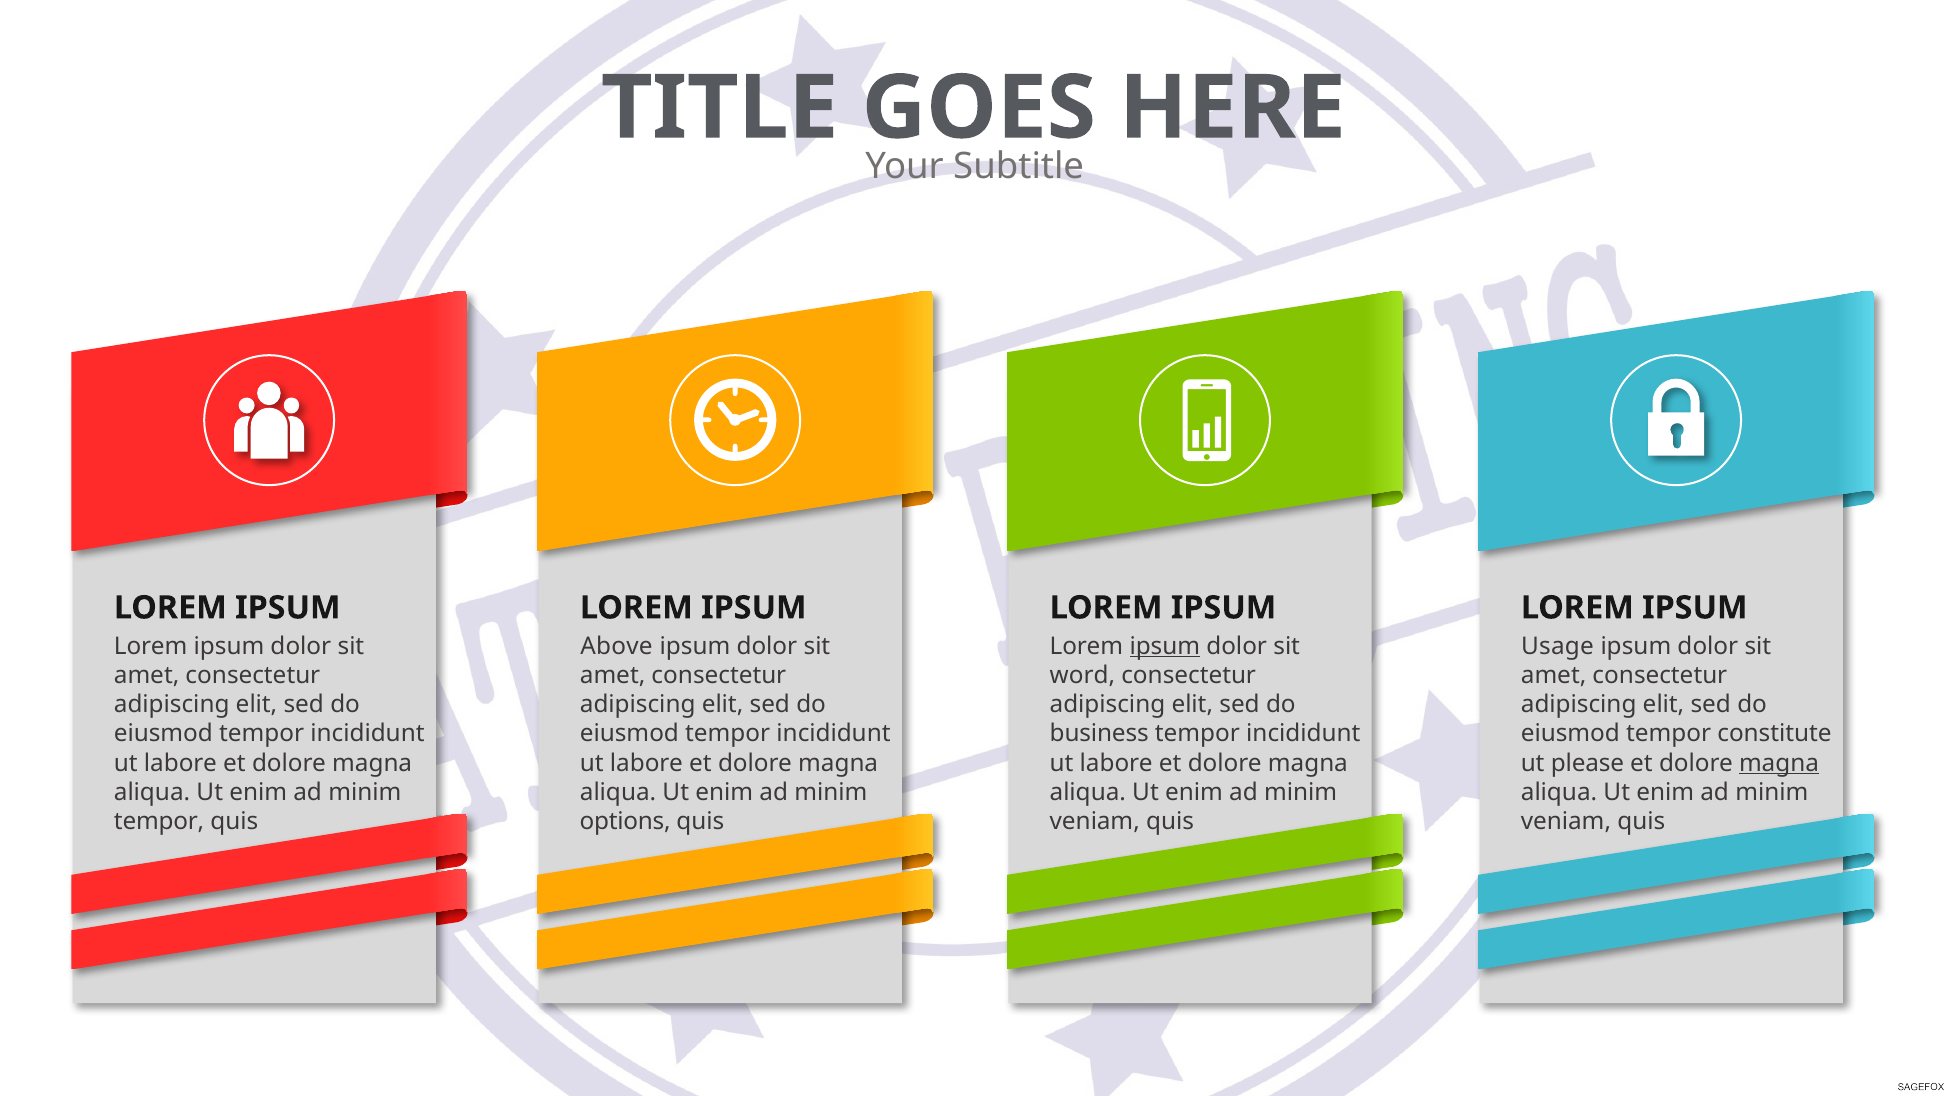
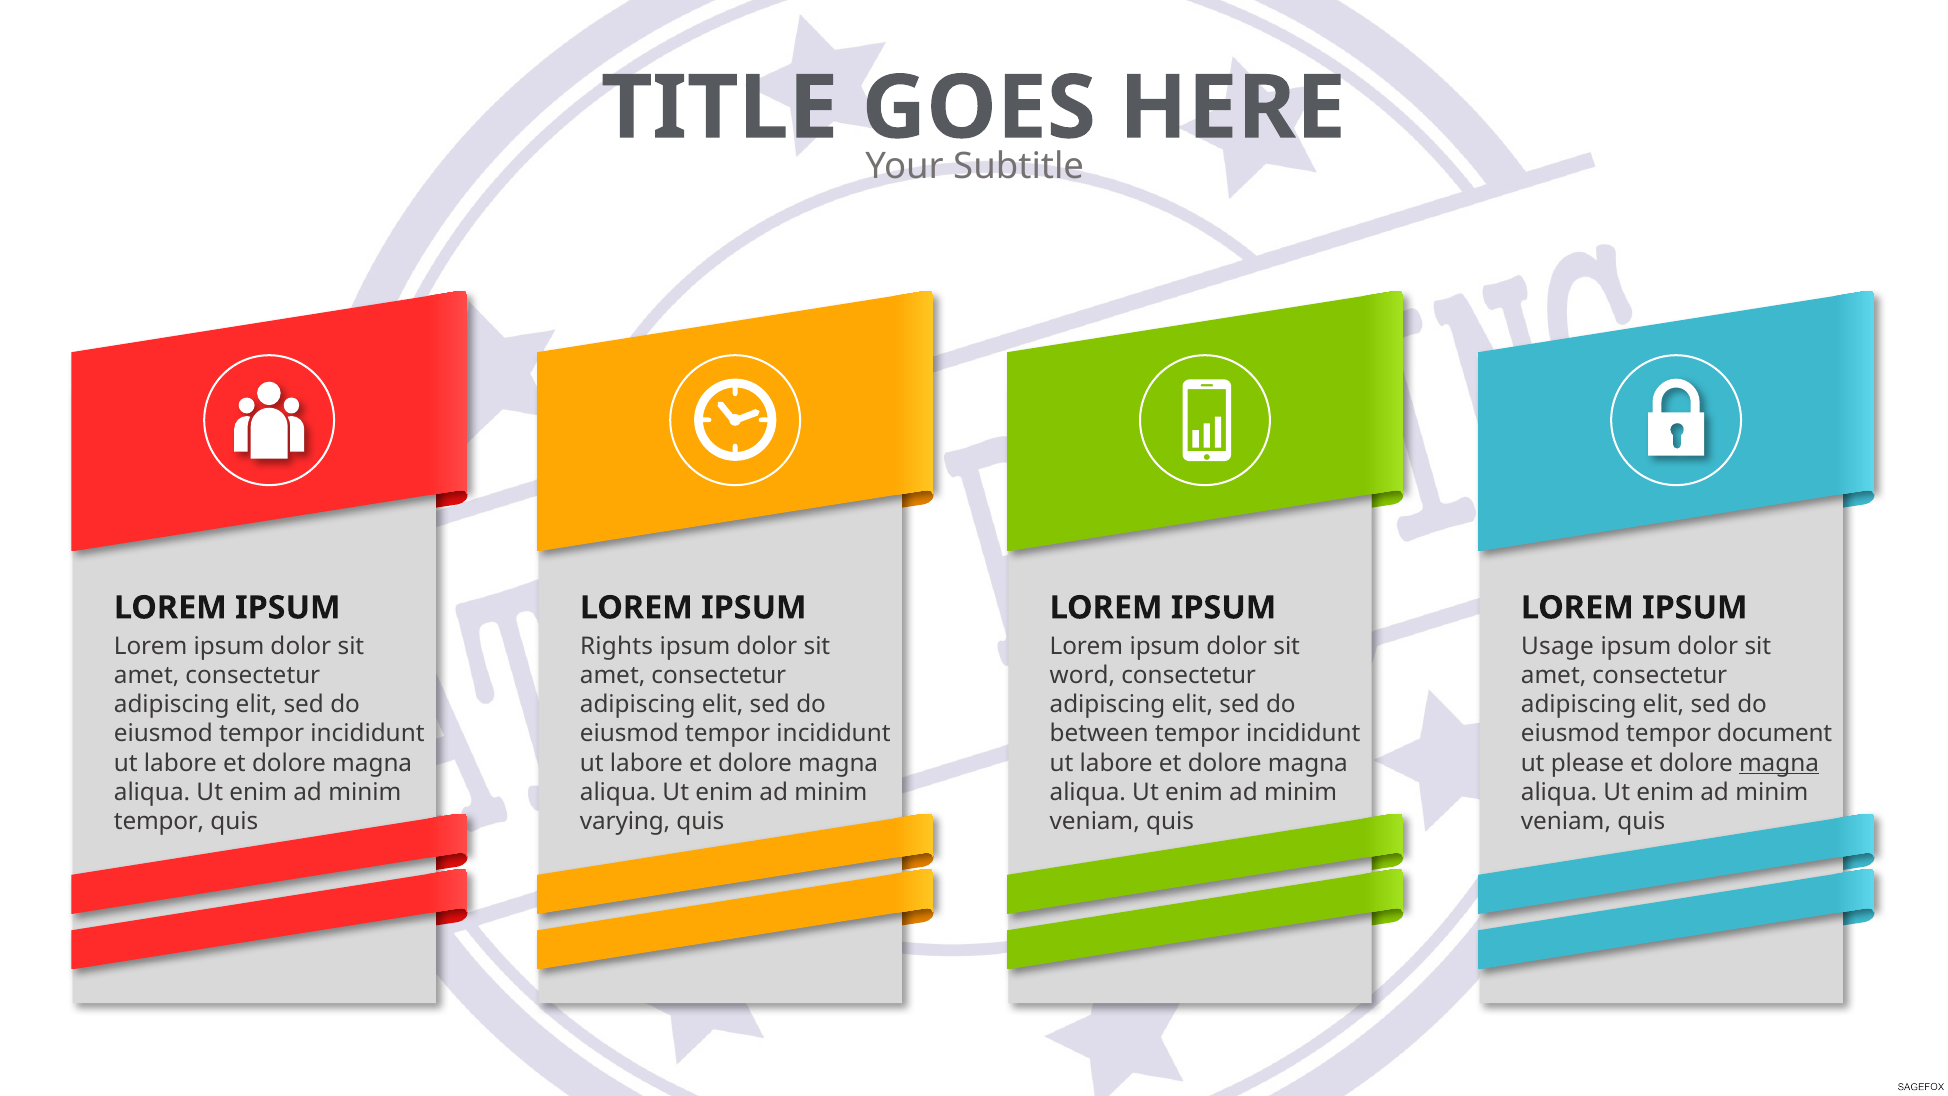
Above: Above -> Rights
ipsum at (1165, 646) underline: present -> none
business: business -> between
constitute: constitute -> document
options: options -> varying
